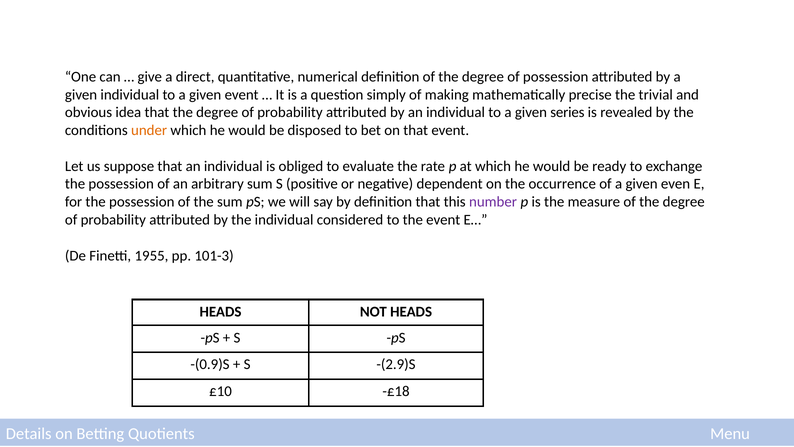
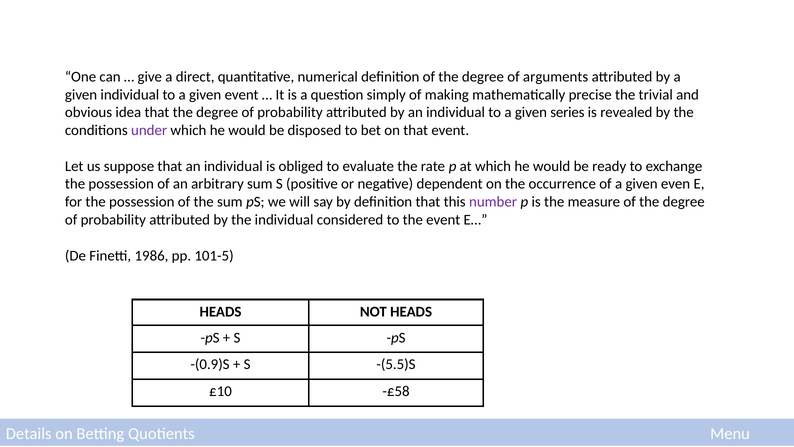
of possession: possession -> arguments
under colour: orange -> purple
1955: 1955 -> 1986
101-3: 101-3 -> 101-5
-(2.9)S: -(2.9)S -> -(5.5)S
-£18: -£18 -> -£58
